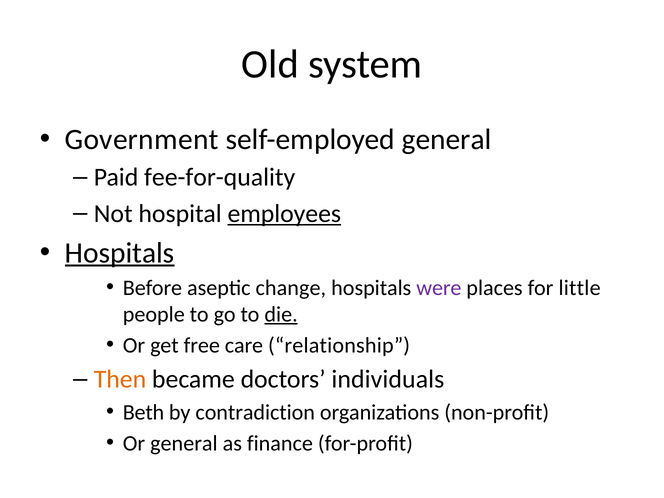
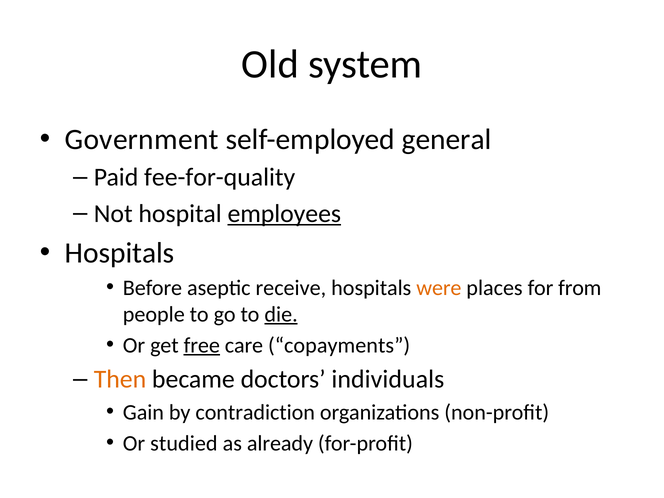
Hospitals at (120, 253) underline: present -> none
change: change -> receive
were colour: purple -> orange
little: little -> from
free underline: none -> present
relationship: relationship -> copayments
Beth: Beth -> Gain
Or general: general -> studied
finance: finance -> already
